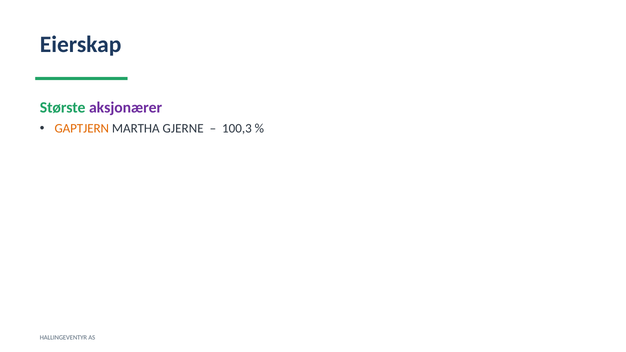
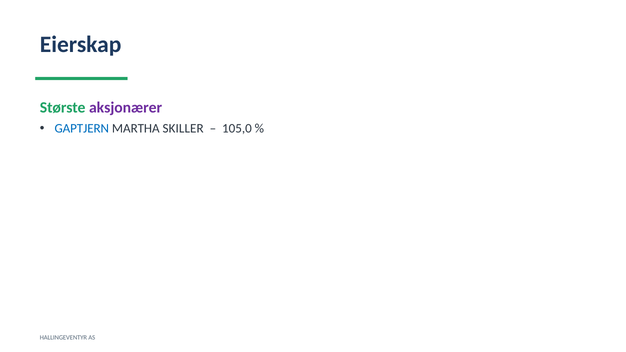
GAPTJERN colour: orange -> blue
GJERNE: GJERNE -> SKILLER
100,3: 100,3 -> 105,0
